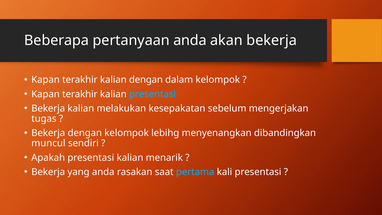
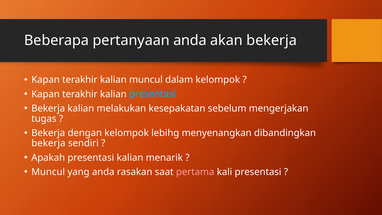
kalian dengan: dengan -> muncul
muncul at (48, 143): muncul -> bekerja
Bekerja at (48, 172): Bekerja -> Muncul
pertama colour: light blue -> pink
